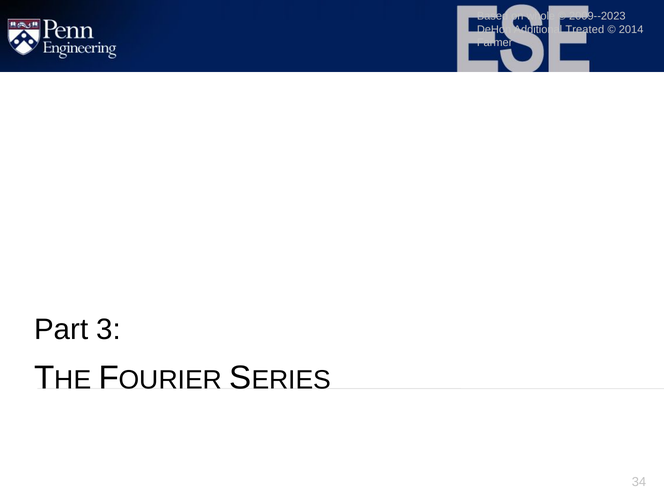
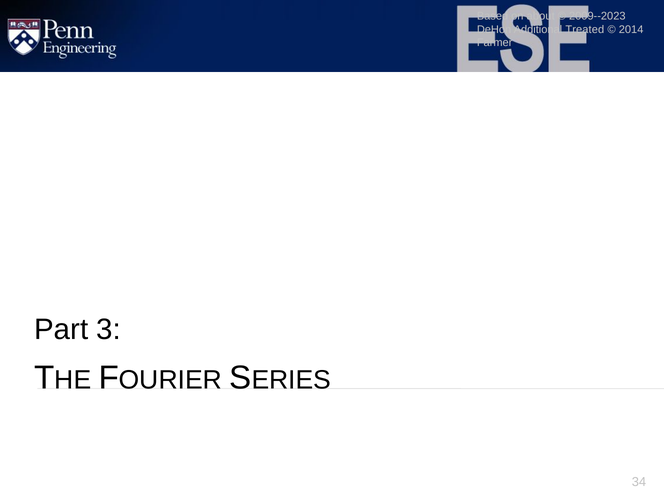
whole: whole -> about
